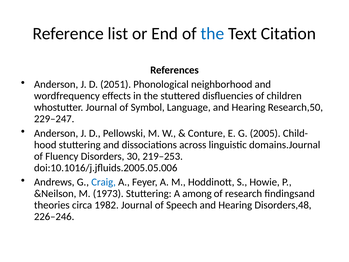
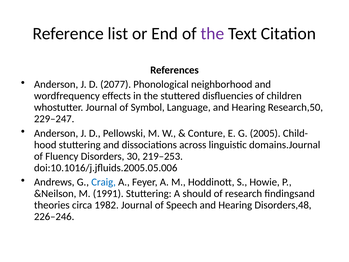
the at (212, 34) colour: blue -> purple
2051: 2051 -> 2077
1973: 1973 -> 1991
among: among -> should
